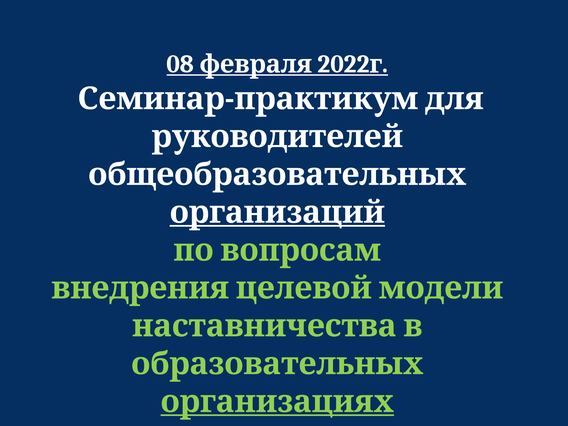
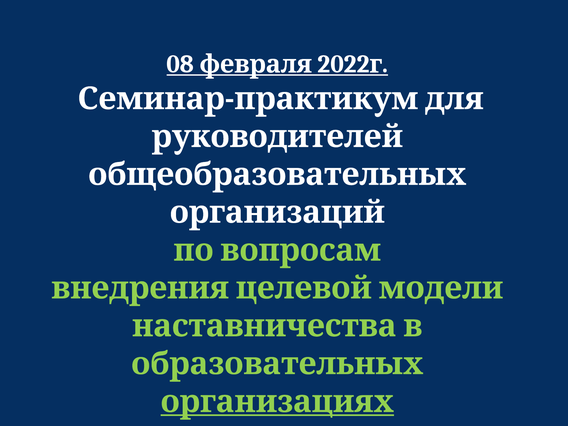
организаций underline: present -> none
